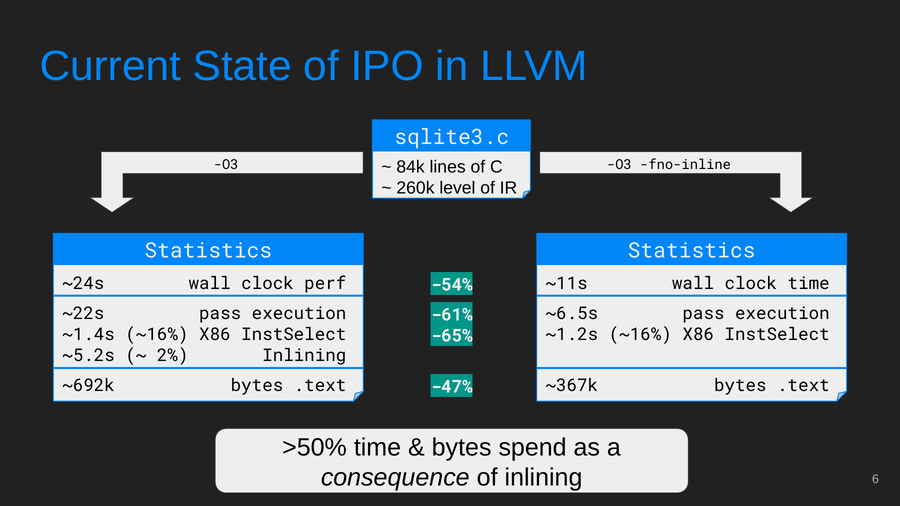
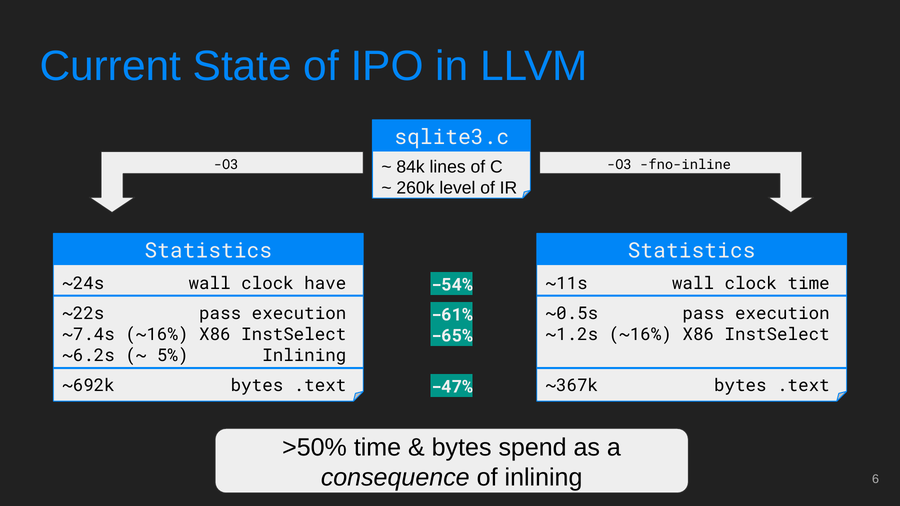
perf: perf -> have
~6.5s: ~6.5s -> ~0.5s
~1.4s: ~1.4s -> ~7.4s
~5.2s: ~5.2s -> ~6.2s
2%: 2% -> 5%
